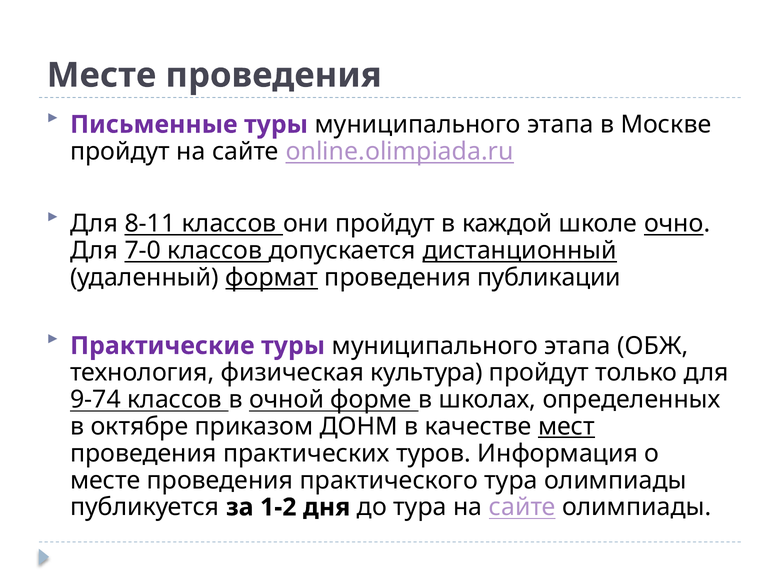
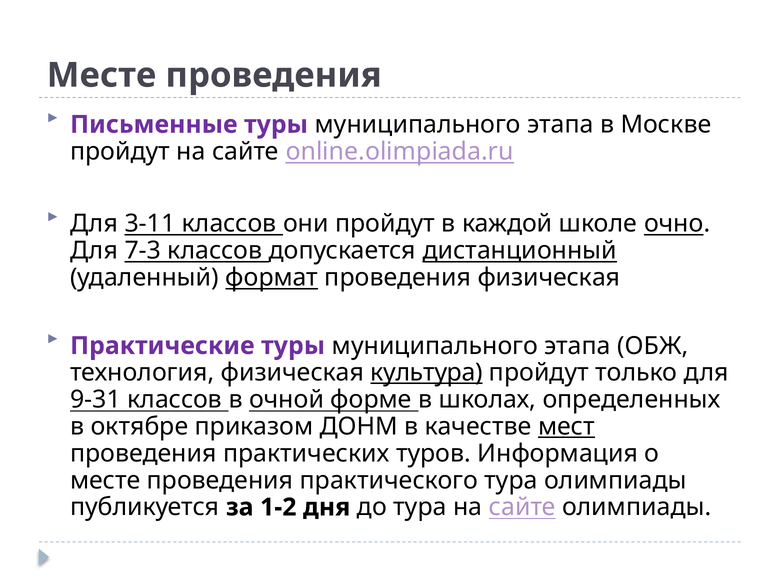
8-11: 8-11 -> 3-11
7-0: 7-0 -> 7-3
проведения публикации: публикации -> физическая
культура underline: none -> present
9-74: 9-74 -> 9-31
